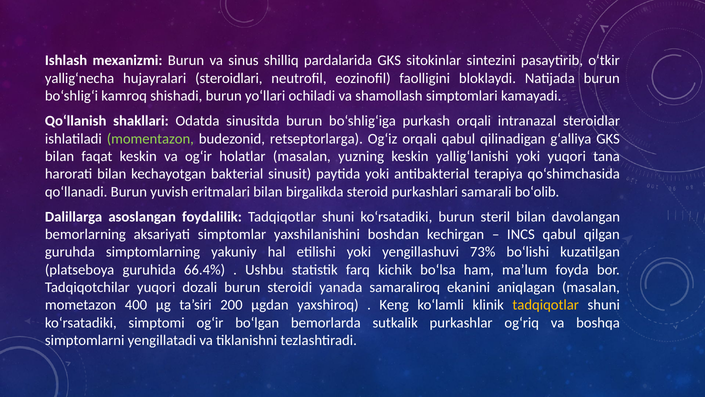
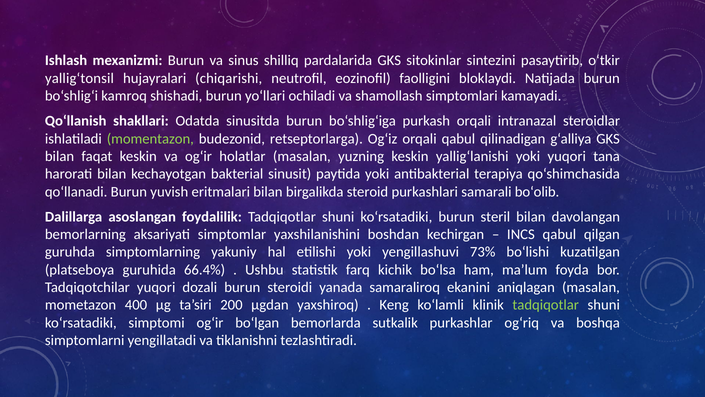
yallig‘necha: yallig‘necha -> yallig‘tonsil
steroidlari: steroidlari -> chiqarishi
tadqiqotlar at (546, 305) colour: yellow -> light green
